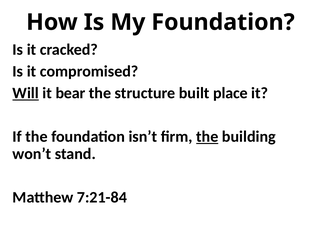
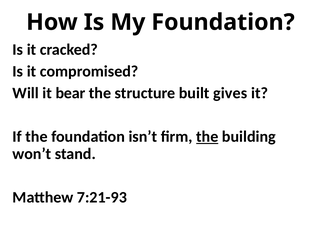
Will underline: present -> none
place: place -> gives
7:21-84: 7:21-84 -> 7:21-93
